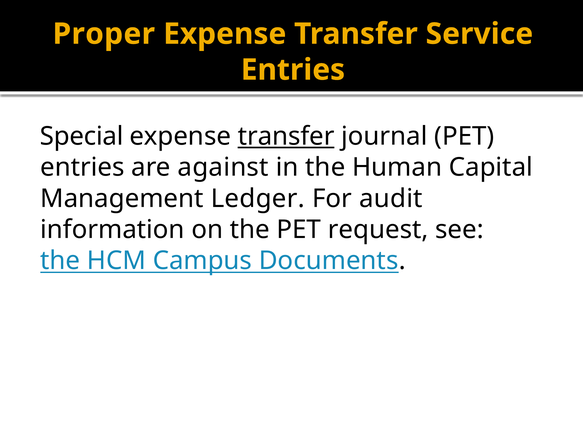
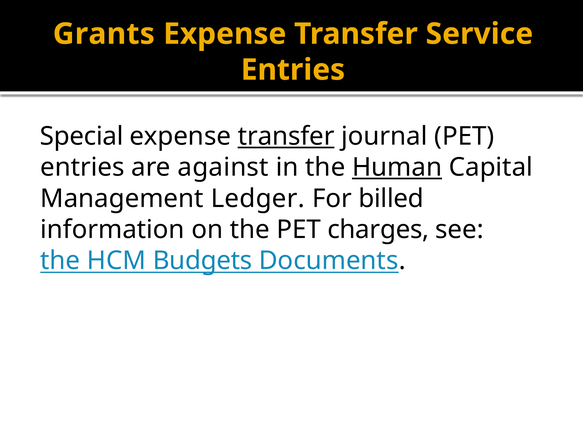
Proper: Proper -> Grants
Human underline: none -> present
audit: audit -> billed
request: request -> charges
Campus: Campus -> Budgets
